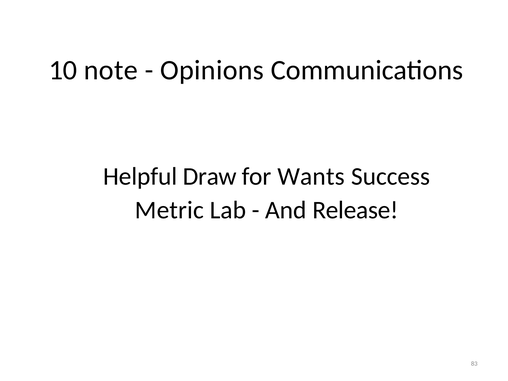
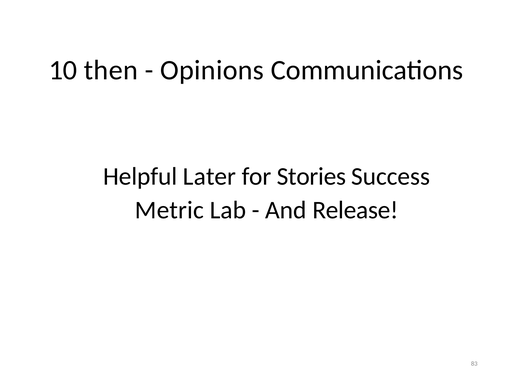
note: note -> then
Draw: Draw -> Later
Wants: Wants -> Stories
